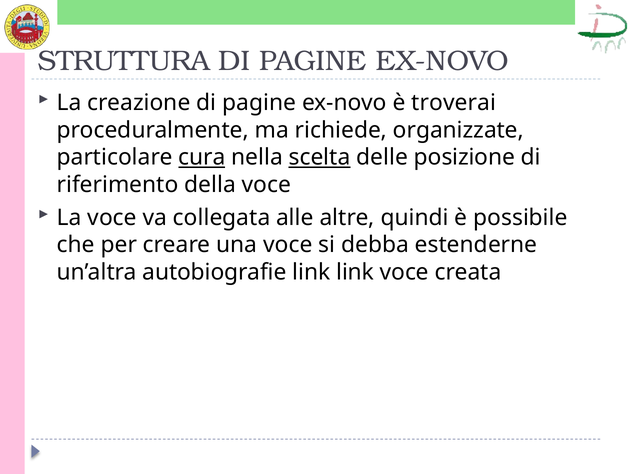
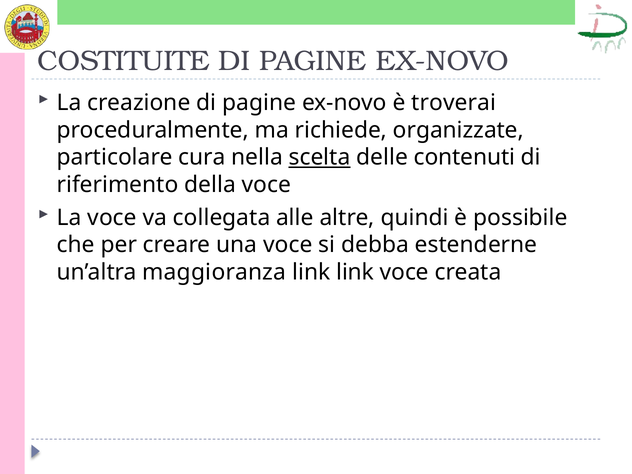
STRUTTURA: STRUTTURA -> COSTITUITE
cura underline: present -> none
posizione: posizione -> contenuti
autobiografie: autobiografie -> maggioranza
